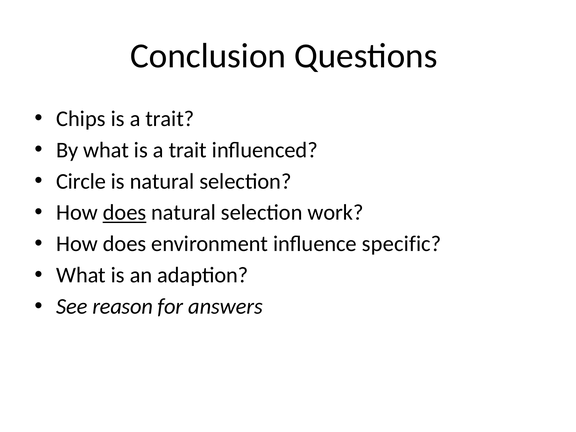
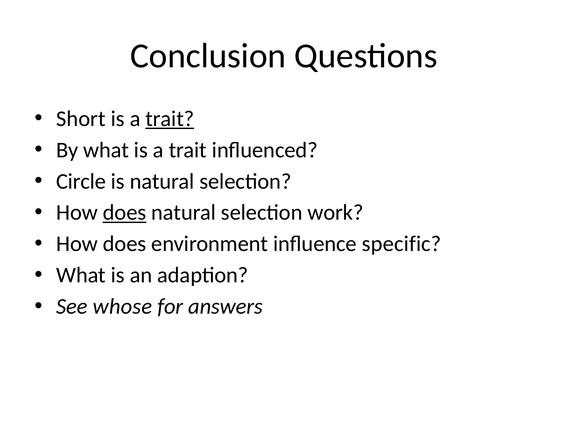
Chips: Chips -> Short
trait at (170, 119) underline: none -> present
reason: reason -> whose
